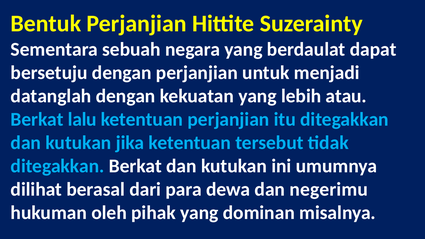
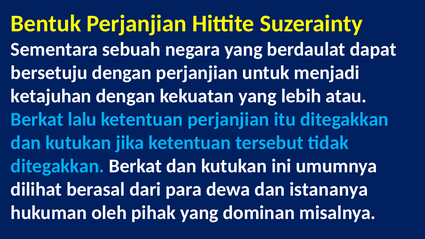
datanglah: datanglah -> ketajuhan
negerimu: negerimu -> istananya
